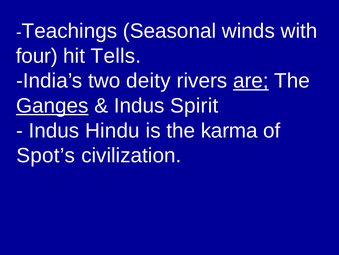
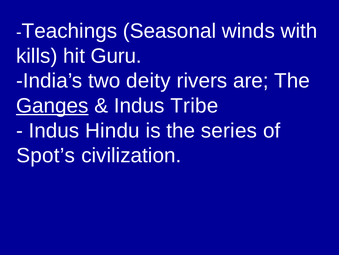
four: four -> kills
Tells: Tells -> Guru
are underline: present -> none
Spirit: Spirit -> Tribe
karma: karma -> series
